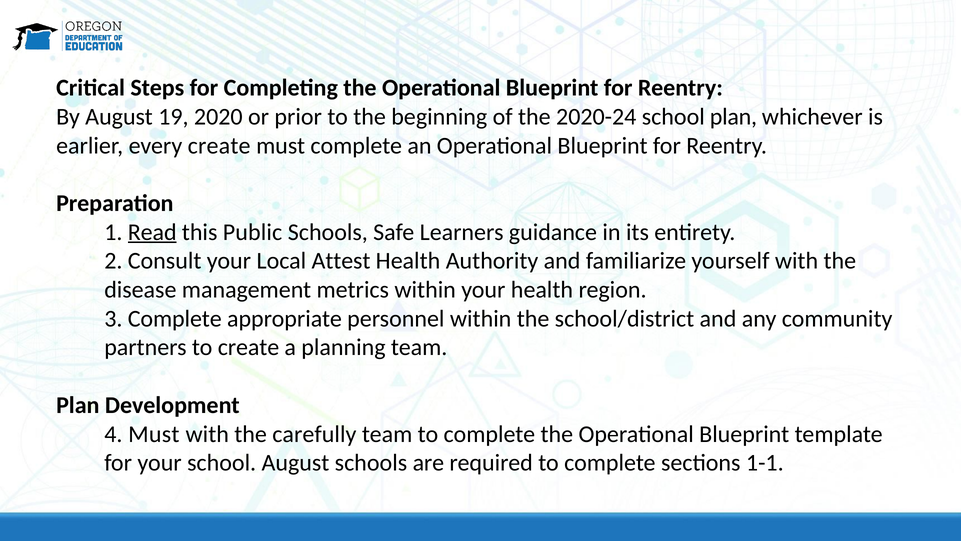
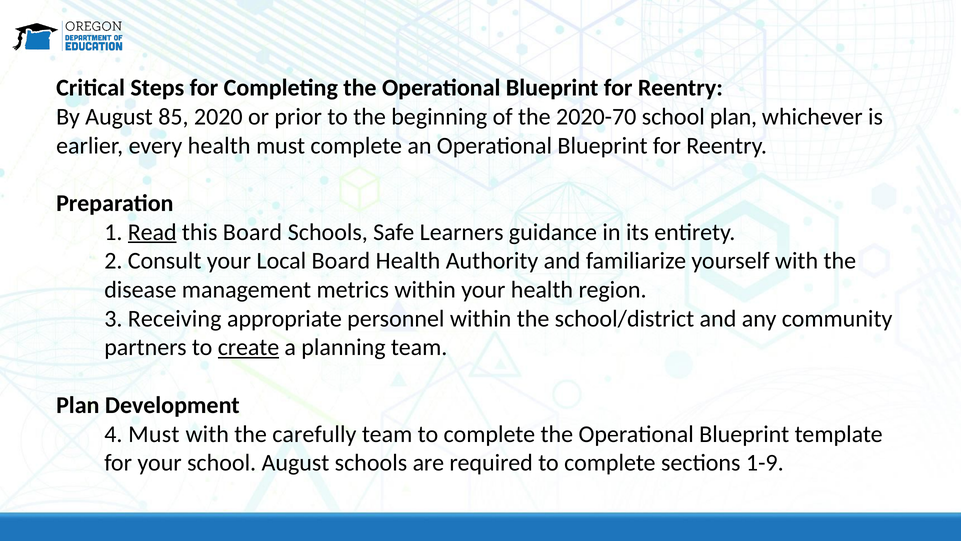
19: 19 -> 85
2020-24: 2020-24 -> 2020-70
every create: create -> health
this Public: Public -> Board
Local Attest: Attest -> Board
3 Complete: Complete -> Receiving
create at (249, 347) underline: none -> present
1-1: 1-1 -> 1-9
